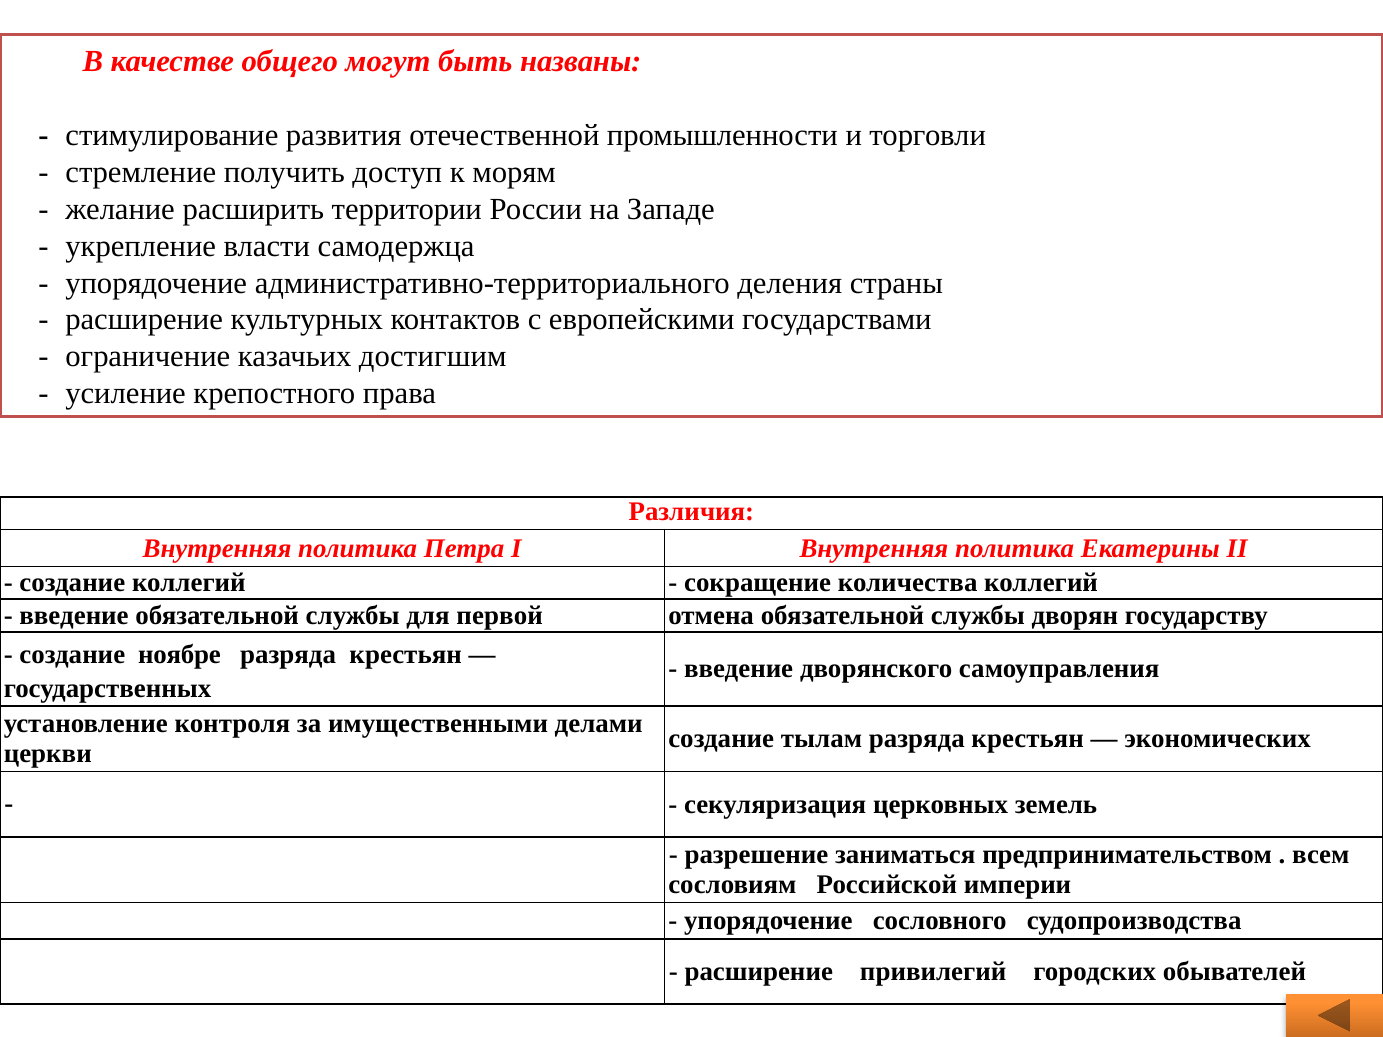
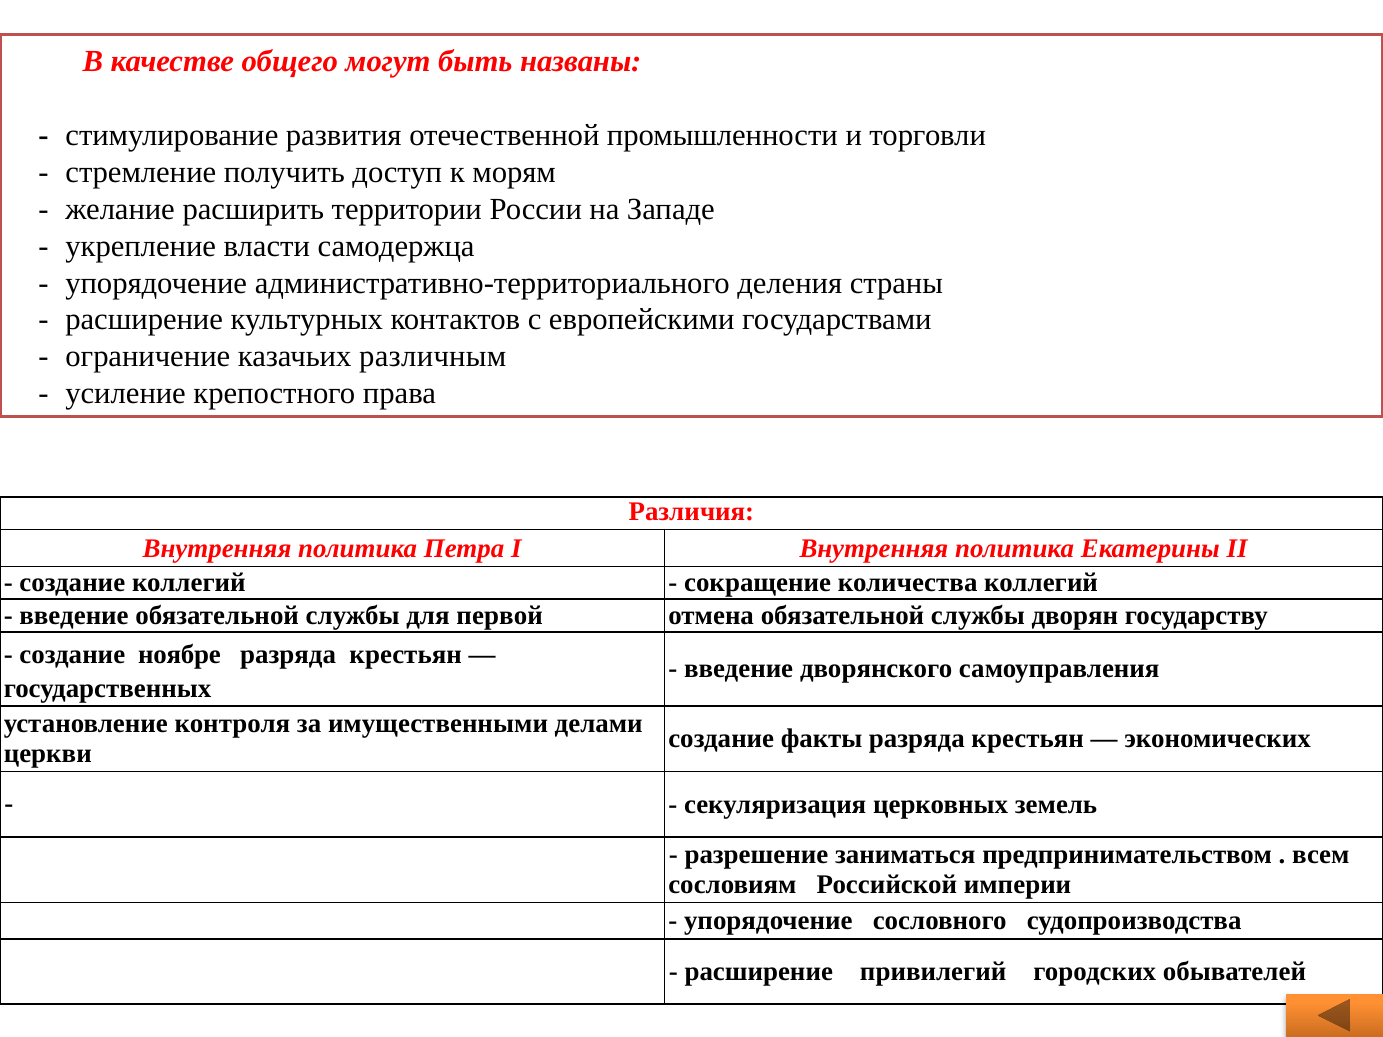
достигшим: достигшим -> различным
тылам: тылам -> факты
